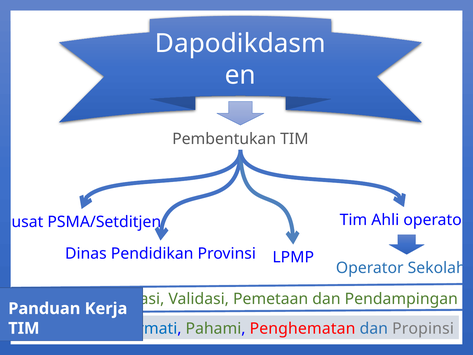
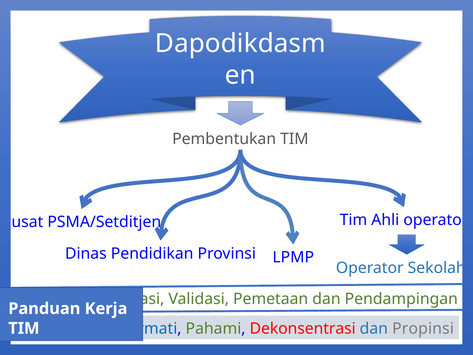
Penghematan: Penghematan -> Dekonsentrasi
